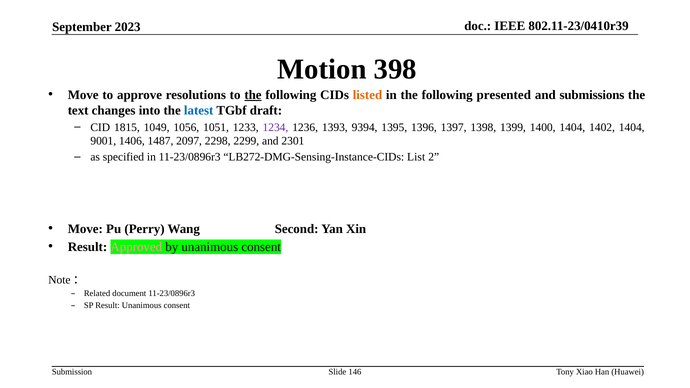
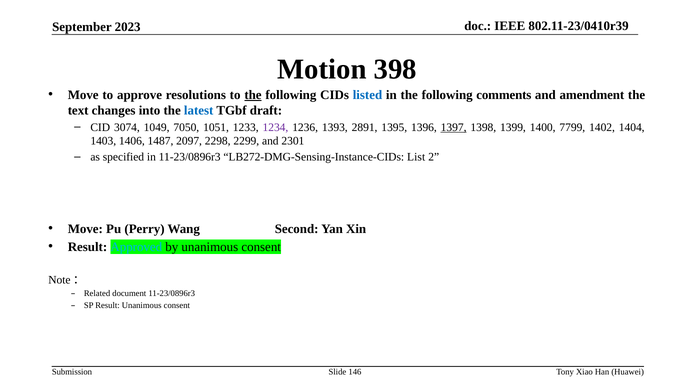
listed colour: orange -> blue
presented: presented -> comments
submissions: submissions -> amendment
1815: 1815 -> 3074
1056: 1056 -> 7050
9394: 9394 -> 2891
1397 underline: none -> present
1400 1404: 1404 -> 7799
9001: 9001 -> 1403
Approved colour: pink -> light blue
